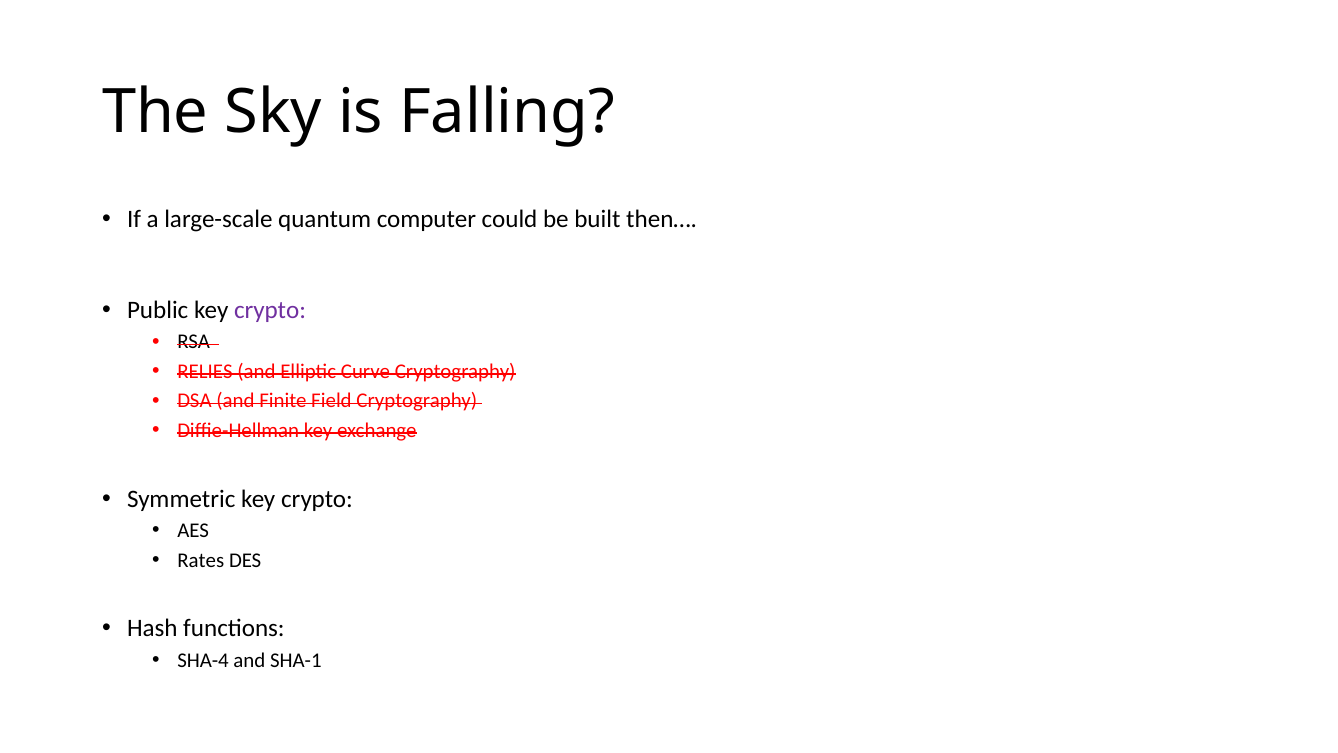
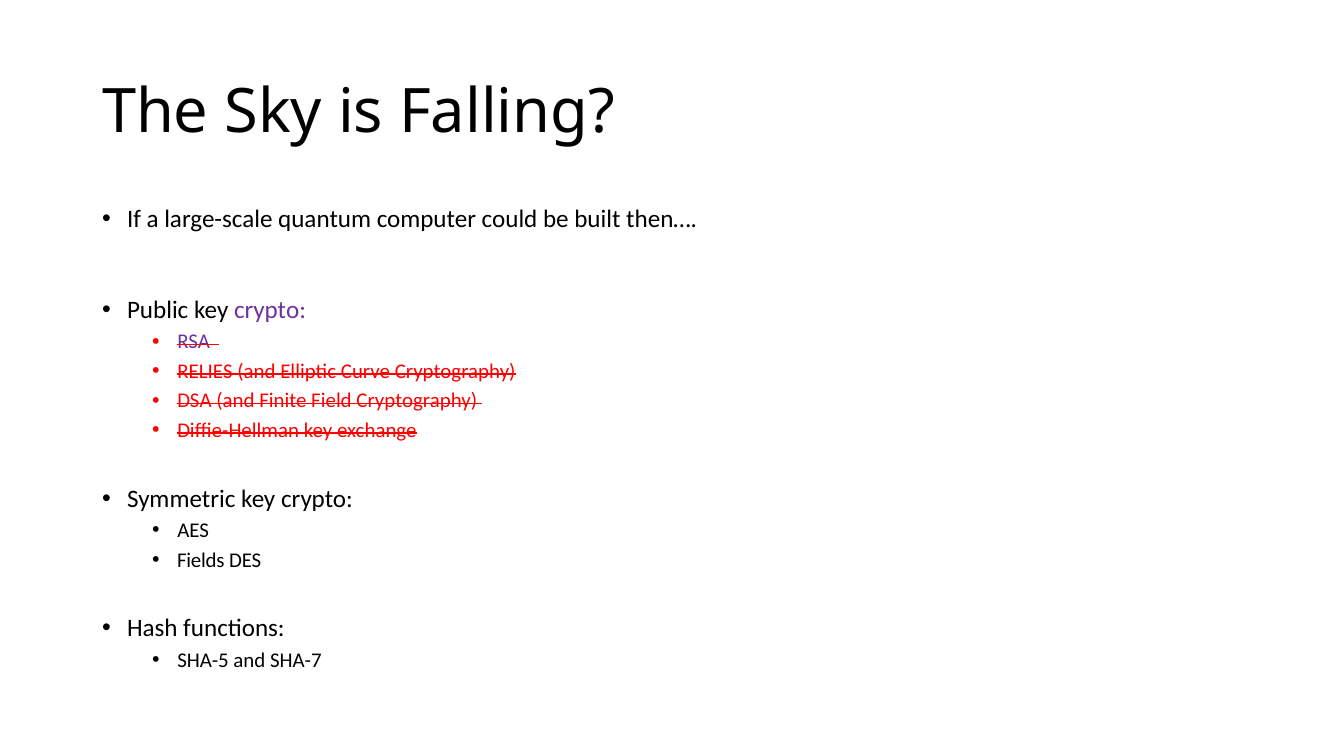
RSA colour: black -> purple
Rates: Rates -> Fields
SHA-4: SHA-4 -> SHA-5
SHA-1: SHA-1 -> SHA-7
